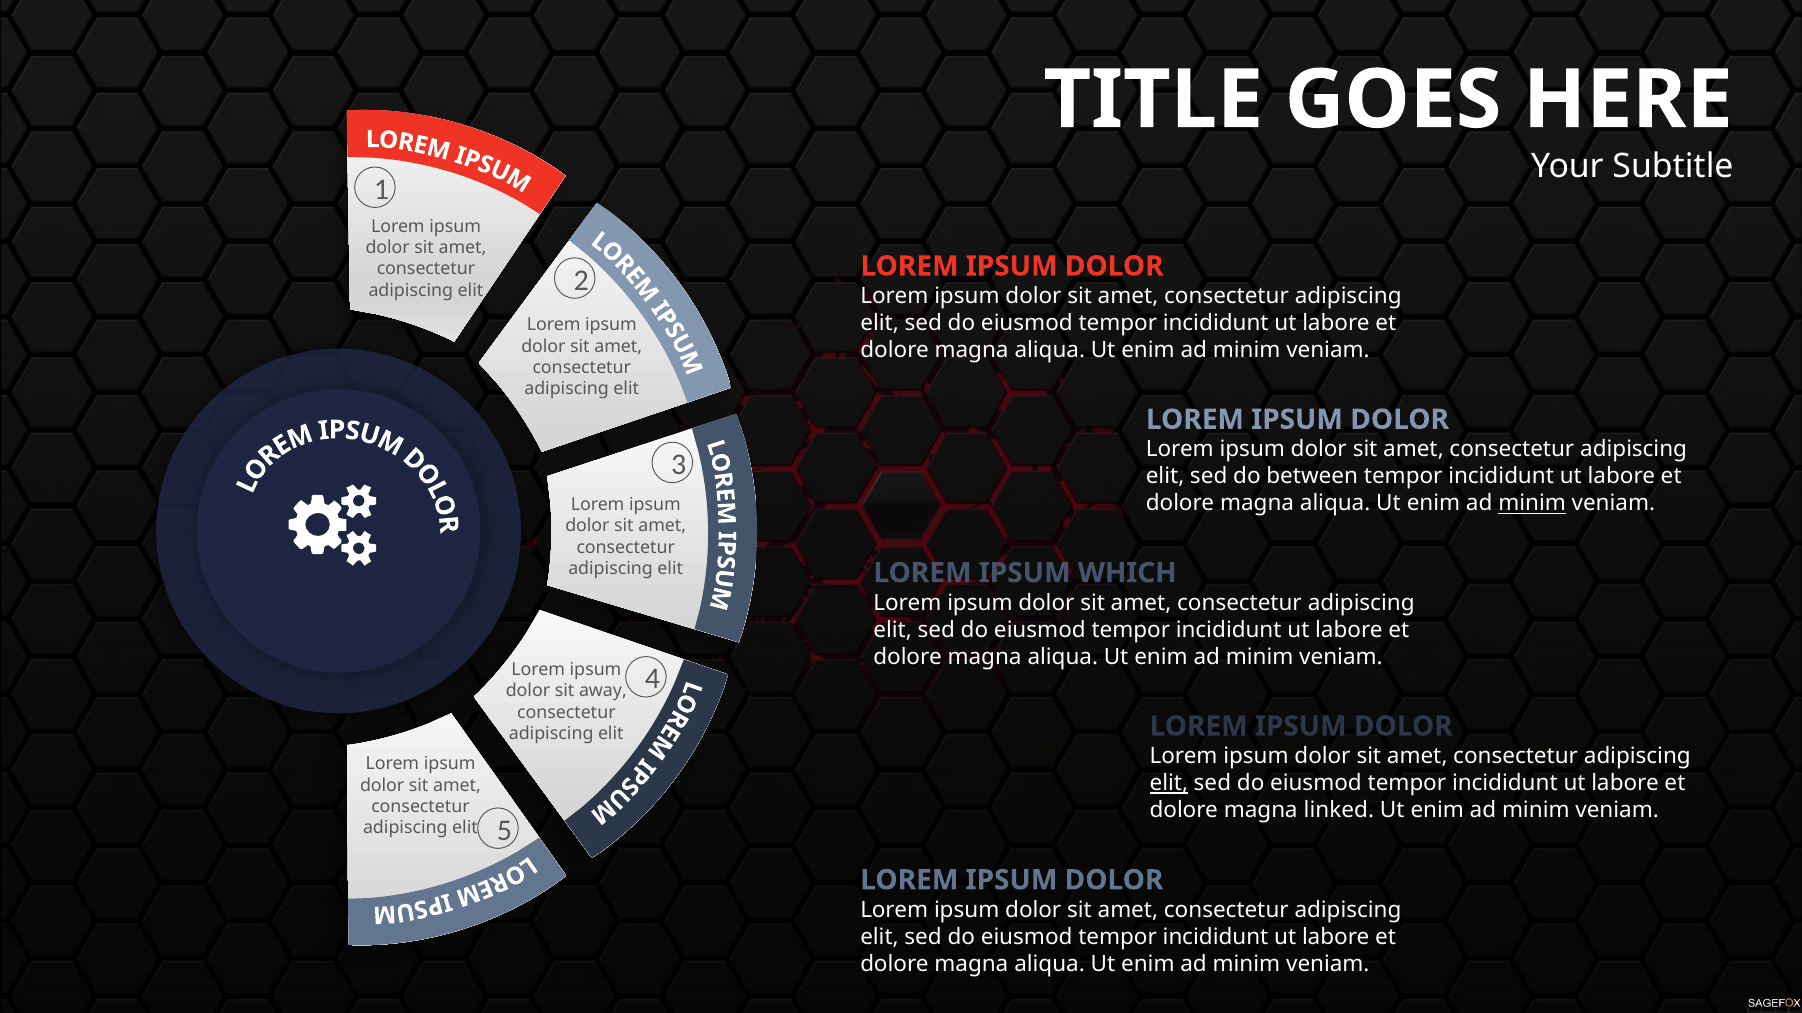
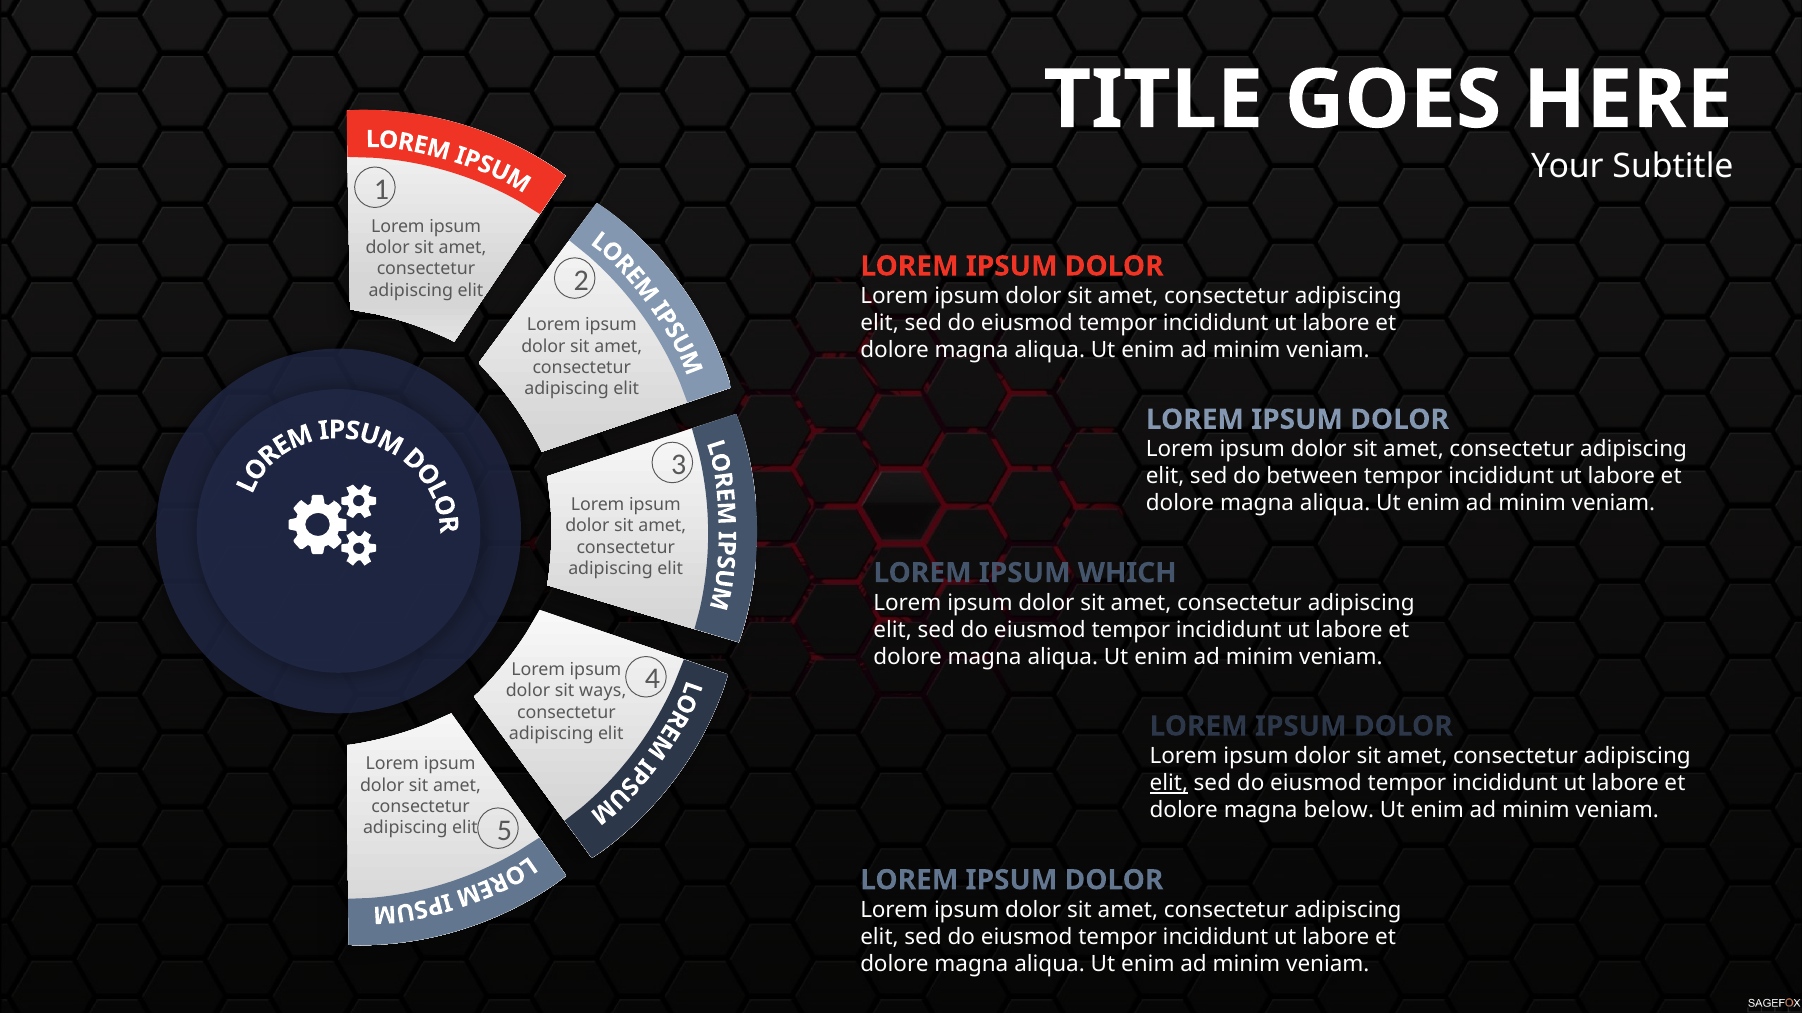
minim at (1532, 504) underline: present -> none
away: away -> ways
linked: linked -> below
